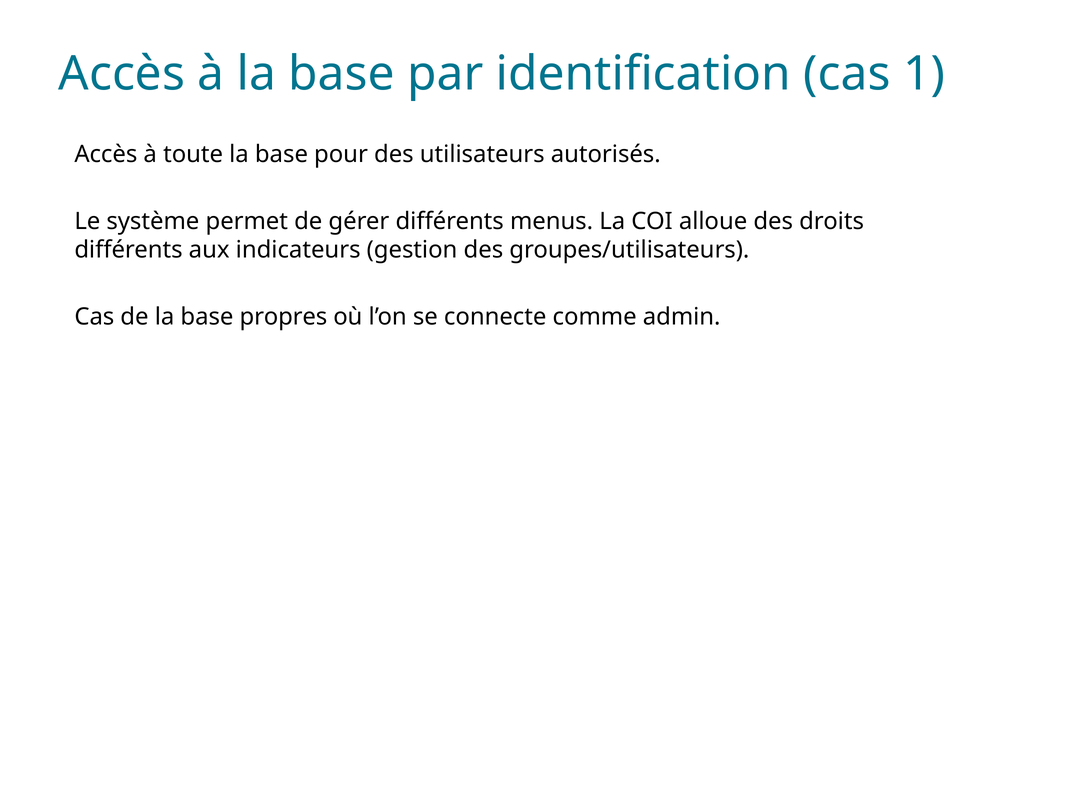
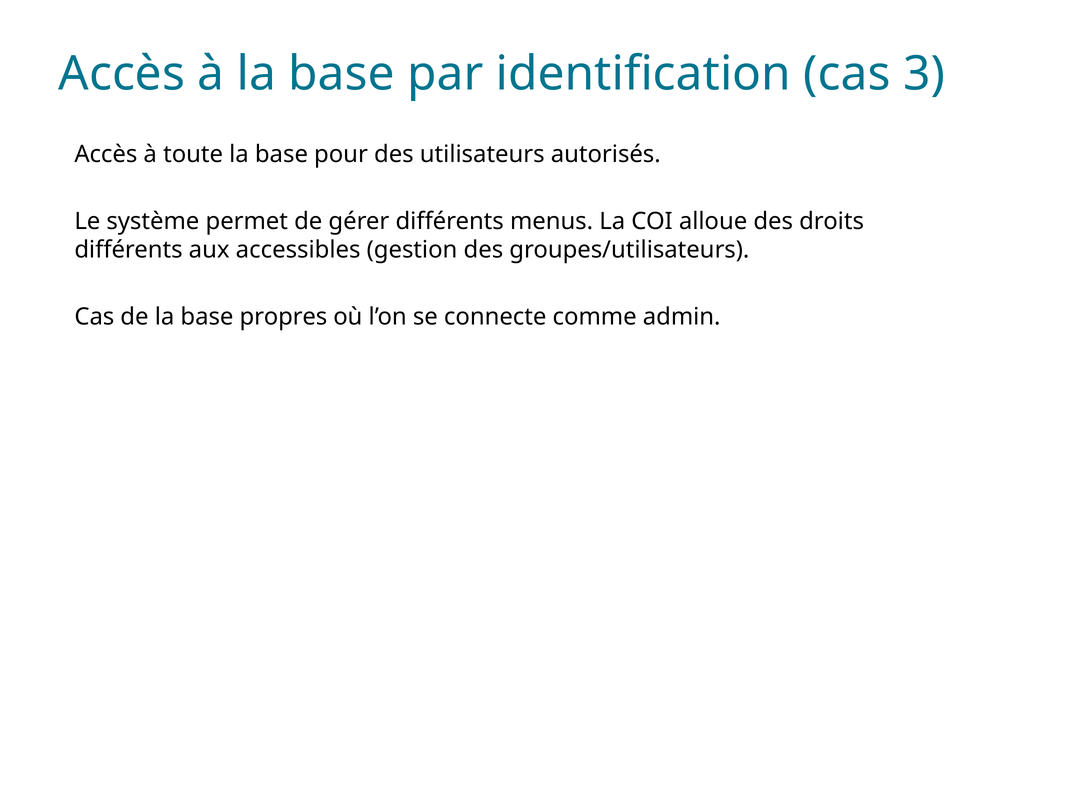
1: 1 -> 3
indicateurs: indicateurs -> accessibles
